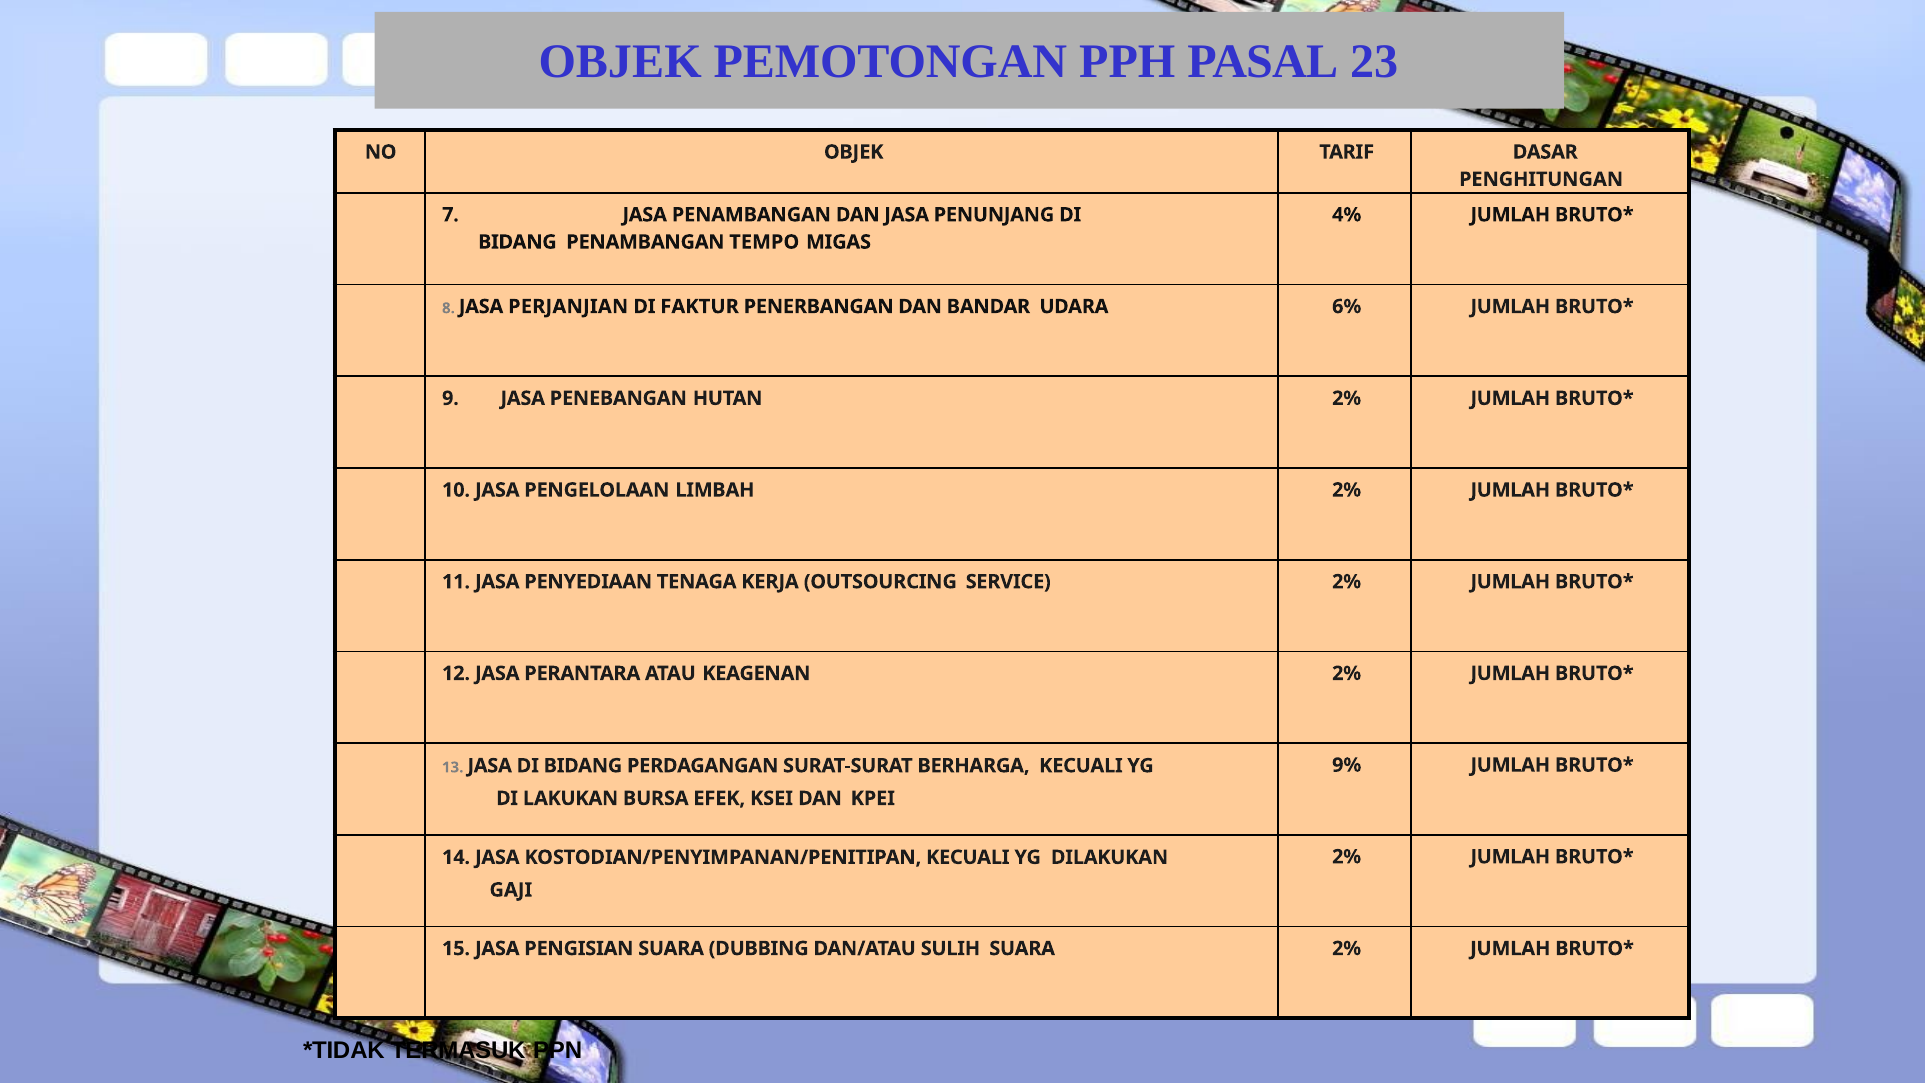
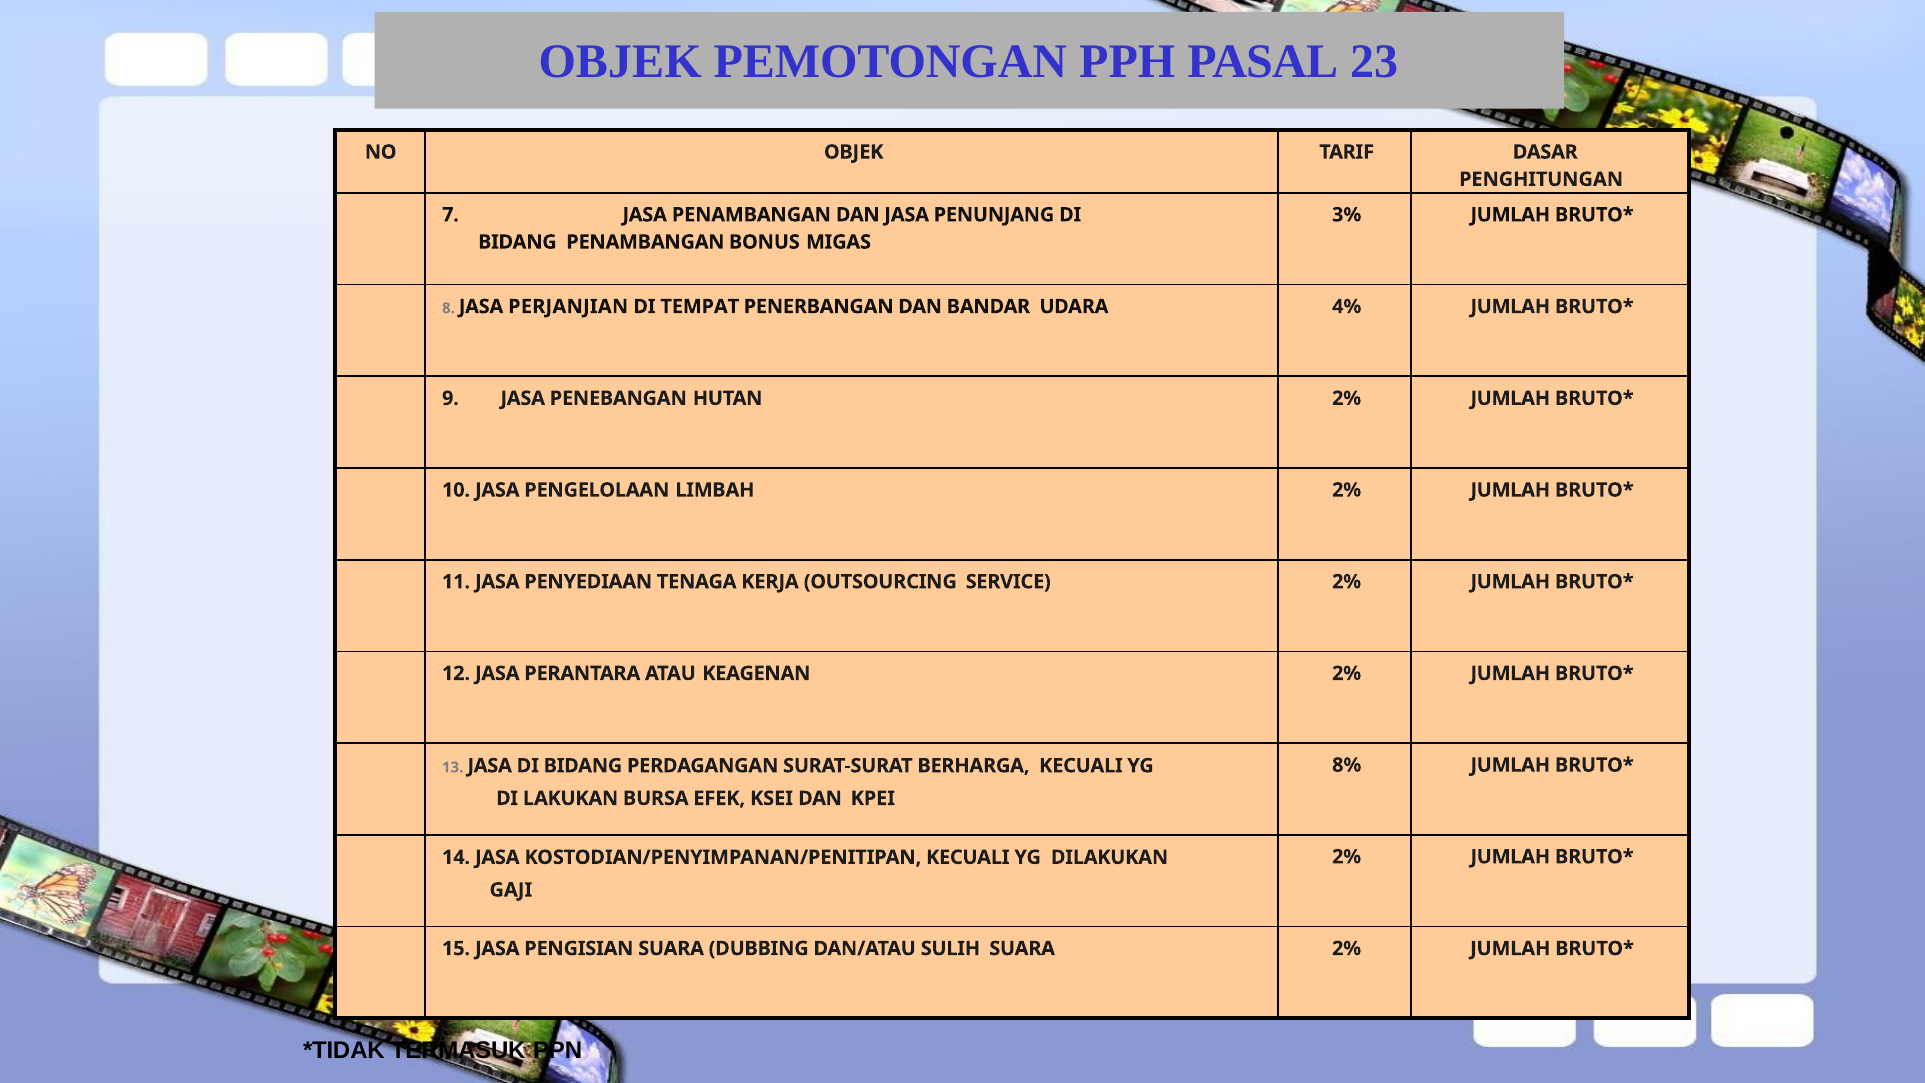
4%: 4% -> 3%
TEMPO: TEMPO -> BONUS
FAKTUR: FAKTUR -> TEMPAT
6%: 6% -> 4%
9%: 9% -> 8%
